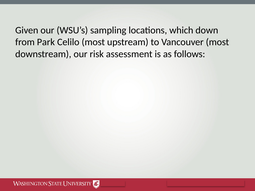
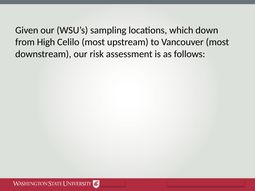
Park: Park -> High
